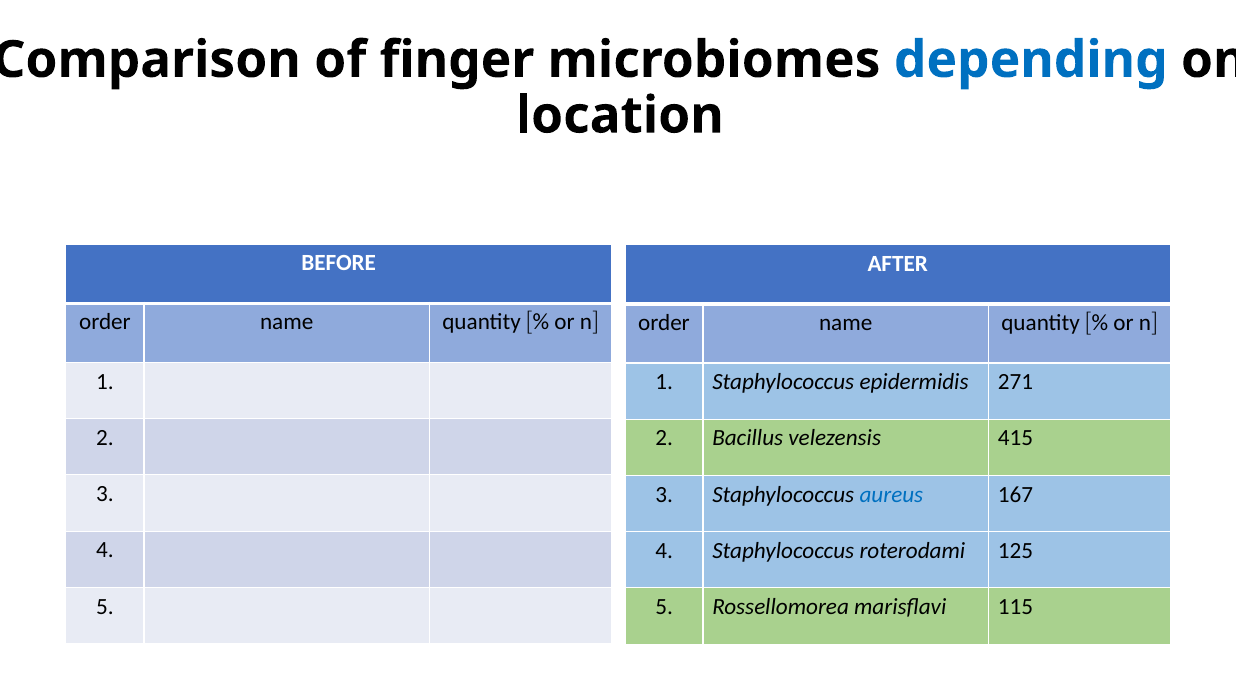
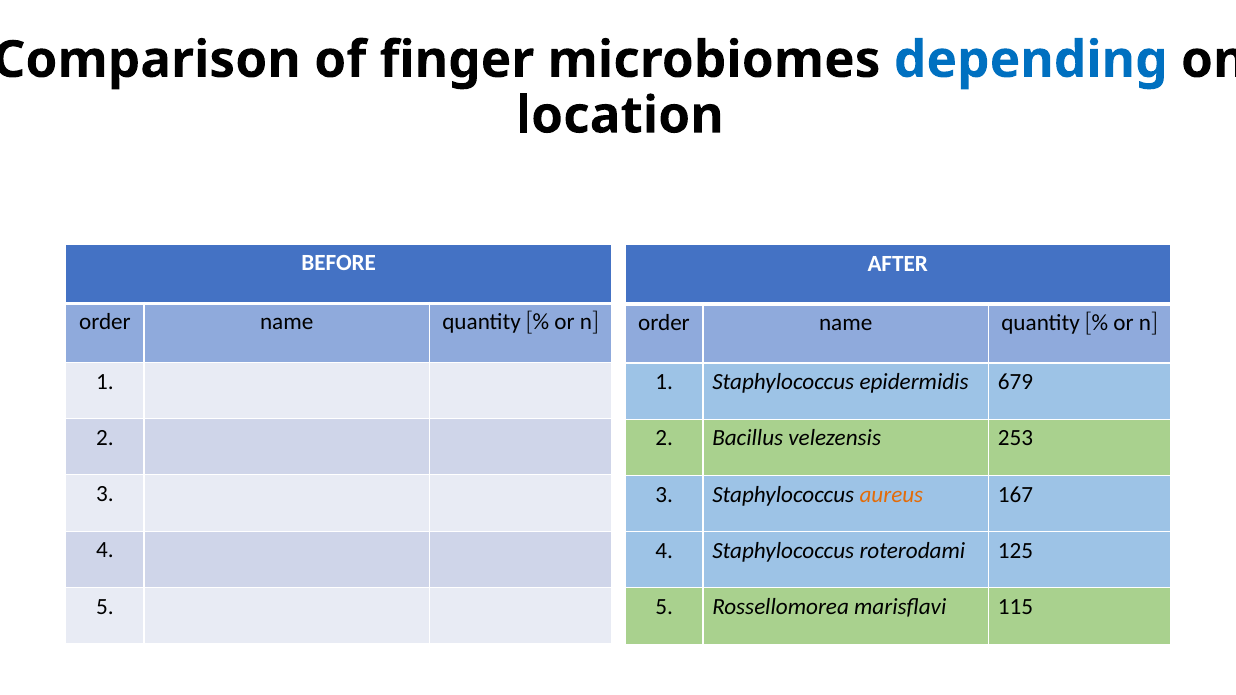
271: 271 -> 679
415: 415 -> 253
aureus colour: blue -> orange
